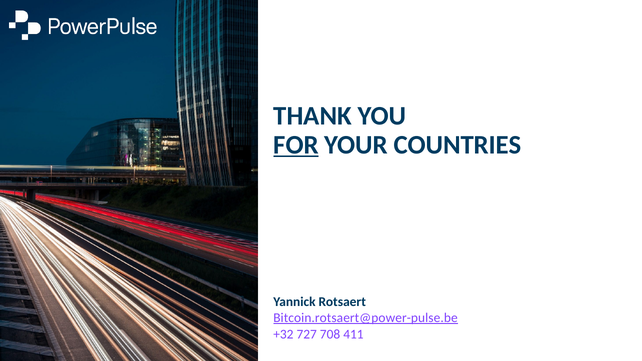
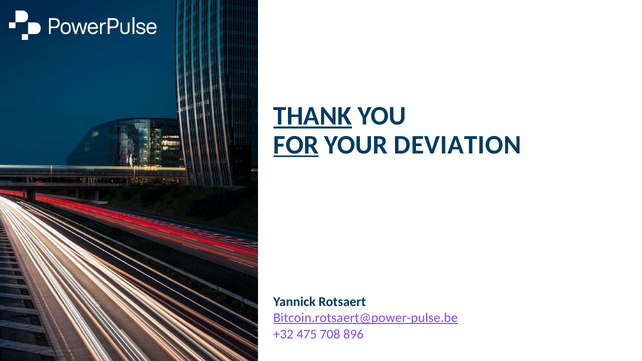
THANK underline: none -> present
COUNTRIES: COUNTRIES -> DEVIATION
727: 727 -> 475
411: 411 -> 896
